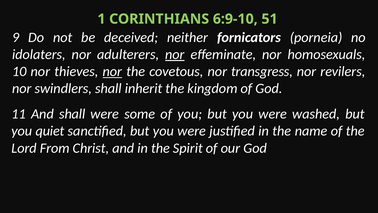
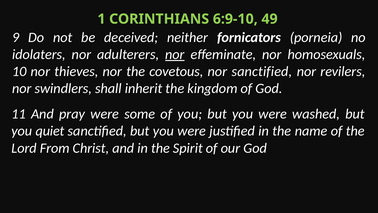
51: 51 -> 49
nor at (112, 71) underline: present -> none
nor transgress: transgress -> sanctified
And shall: shall -> pray
